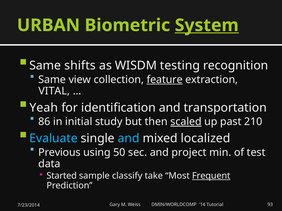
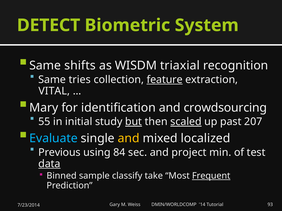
URBAN: URBAN -> DETECT
System underline: present -> none
testing: testing -> triaxial
view: view -> tries
Yeah: Yeah -> Mary
transportation: transportation -> crowdsourcing
86: 86 -> 55
but underline: none -> present
210: 210 -> 207
and at (129, 139) colour: light blue -> yellow
50: 50 -> 84
data underline: none -> present
Started: Started -> Binned
